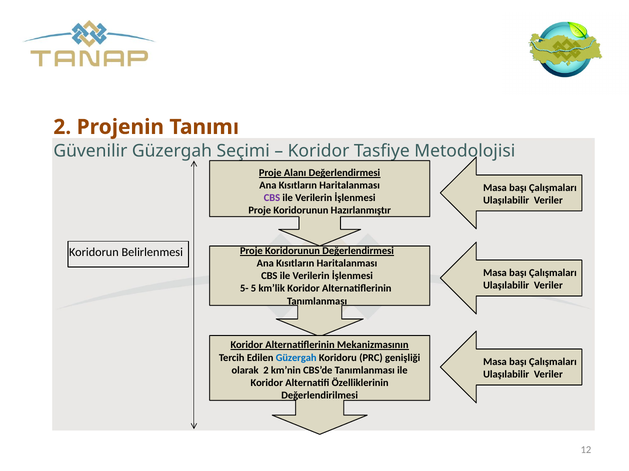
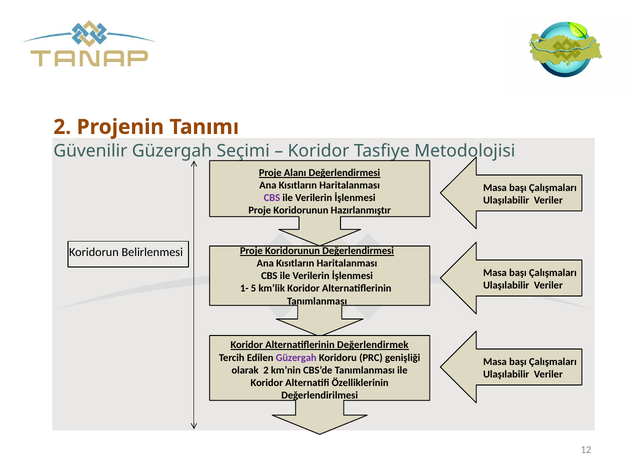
5-: 5- -> 1-
Mekanizmasının: Mekanizmasının -> Değerlendirmek
Güzergah at (296, 358) colour: blue -> purple
